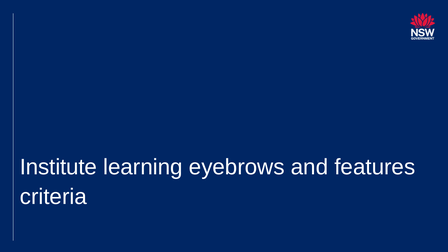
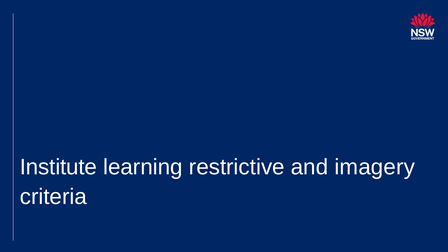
eyebrows: eyebrows -> restrictive
features: features -> imagery
